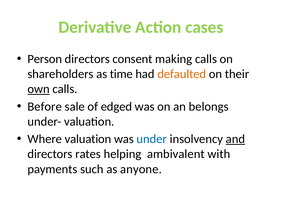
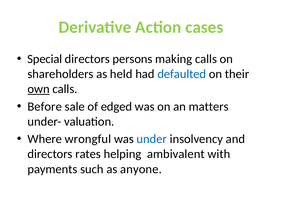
Person: Person -> Special
consent: consent -> persons
time: time -> held
defaulted colour: orange -> blue
belongs: belongs -> matters
Where valuation: valuation -> wrongful
and underline: present -> none
